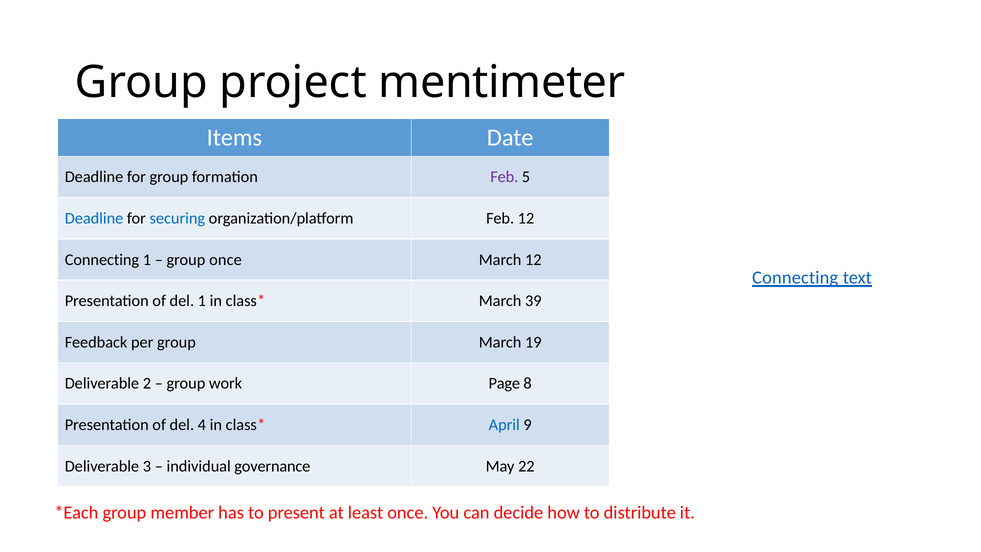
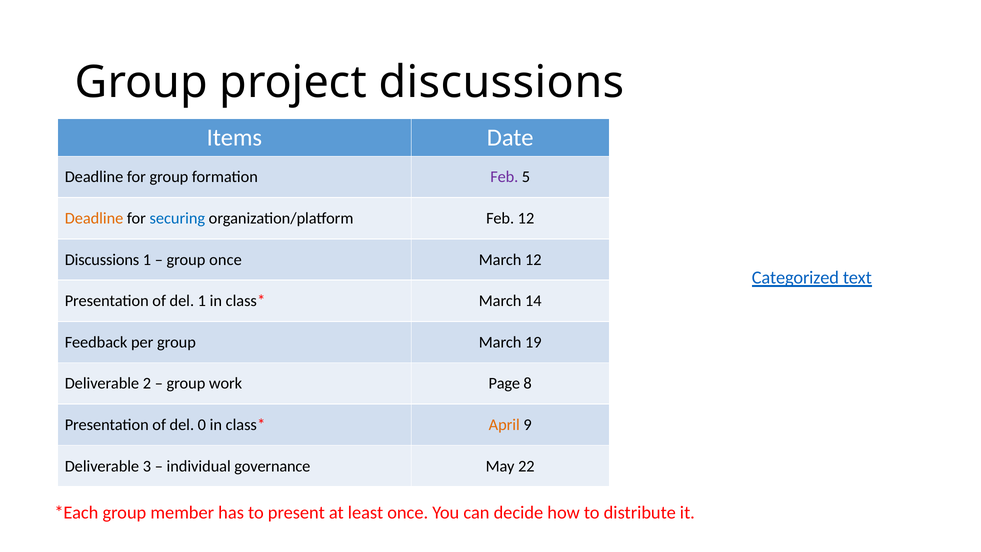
project mentimeter: mentimeter -> discussions
Deadline at (94, 218) colour: blue -> orange
Connecting at (102, 260): Connecting -> Discussions
Connecting at (795, 278): Connecting -> Categorized
39: 39 -> 14
4: 4 -> 0
April colour: blue -> orange
